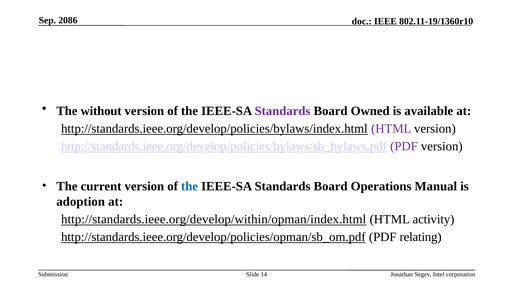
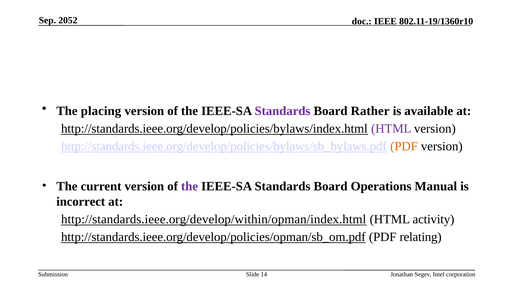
2086: 2086 -> 2052
without: without -> placing
Owned: Owned -> Rather
PDF at (404, 147) colour: purple -> orange
the at (190, 186) colour: blue -> purple
adoption: adoption -> incorrect
